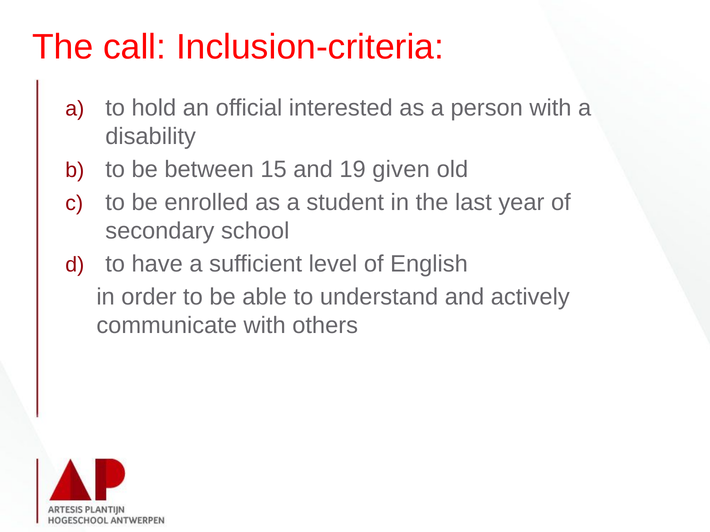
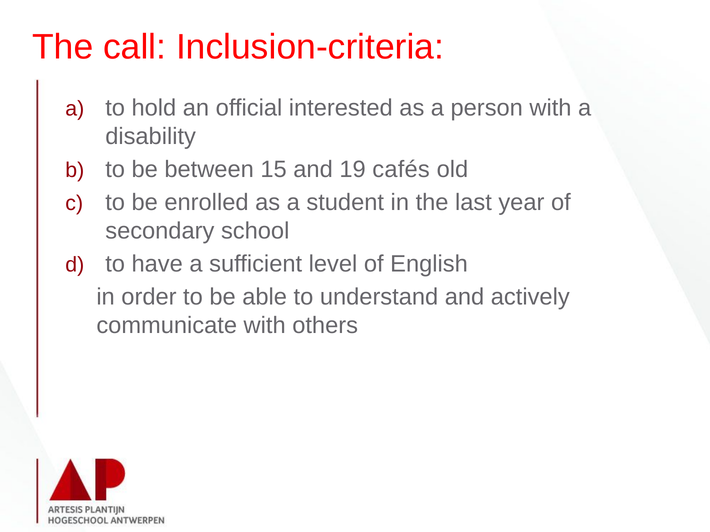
given: given -> cafés
